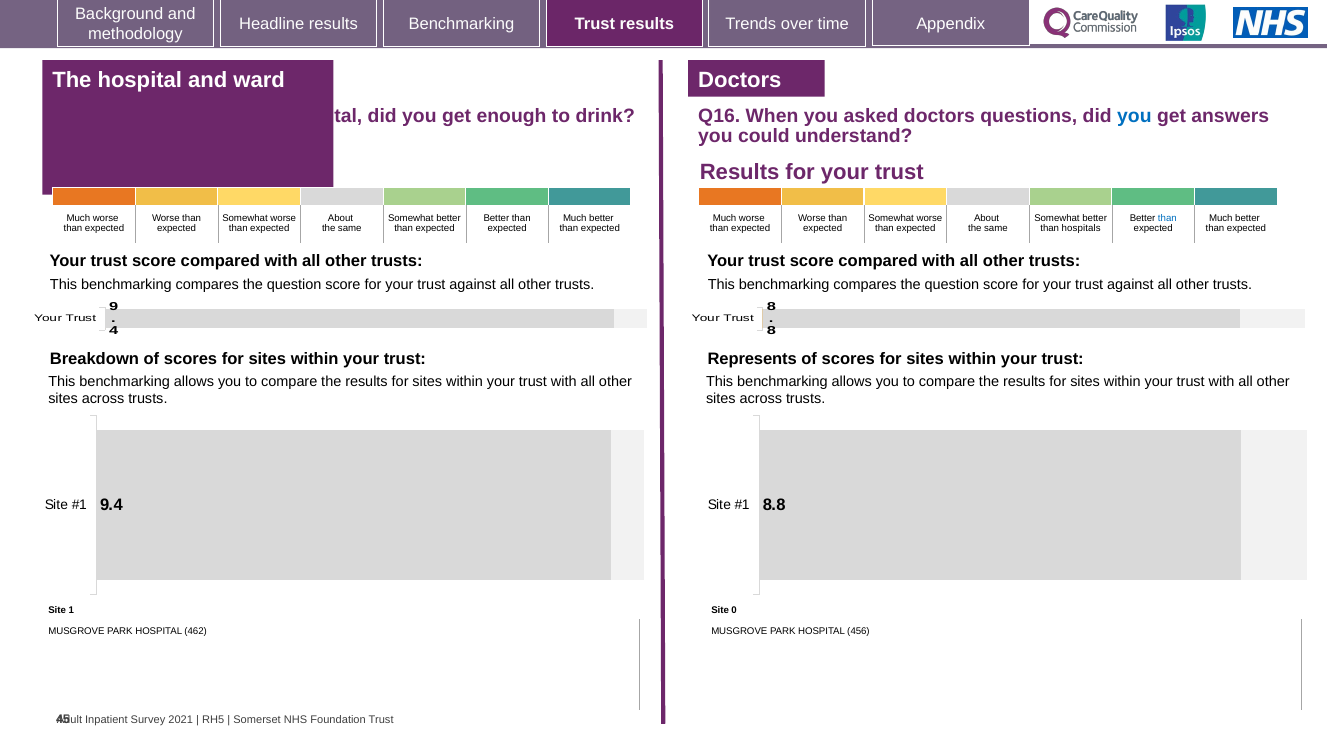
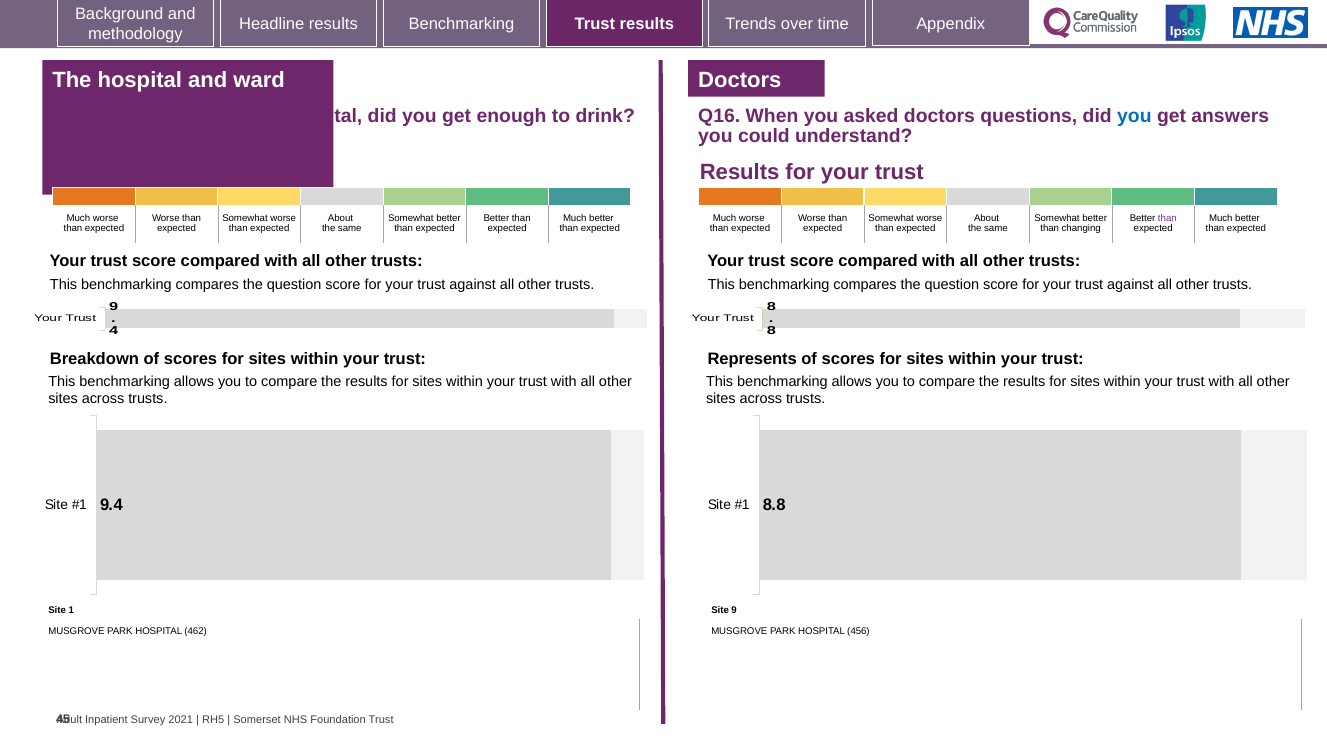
than at (1167, 218) colour: blue -> purple
hospitals: hospitals -> changing
Site 0: 0 -> 9
